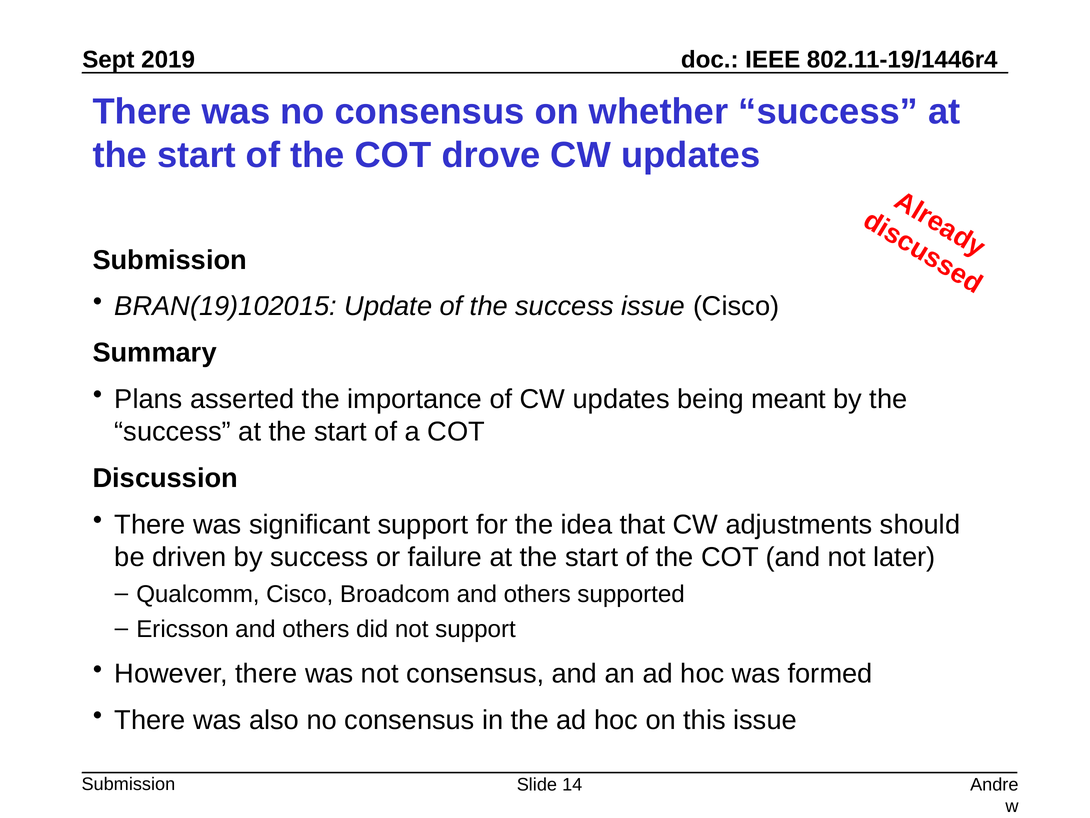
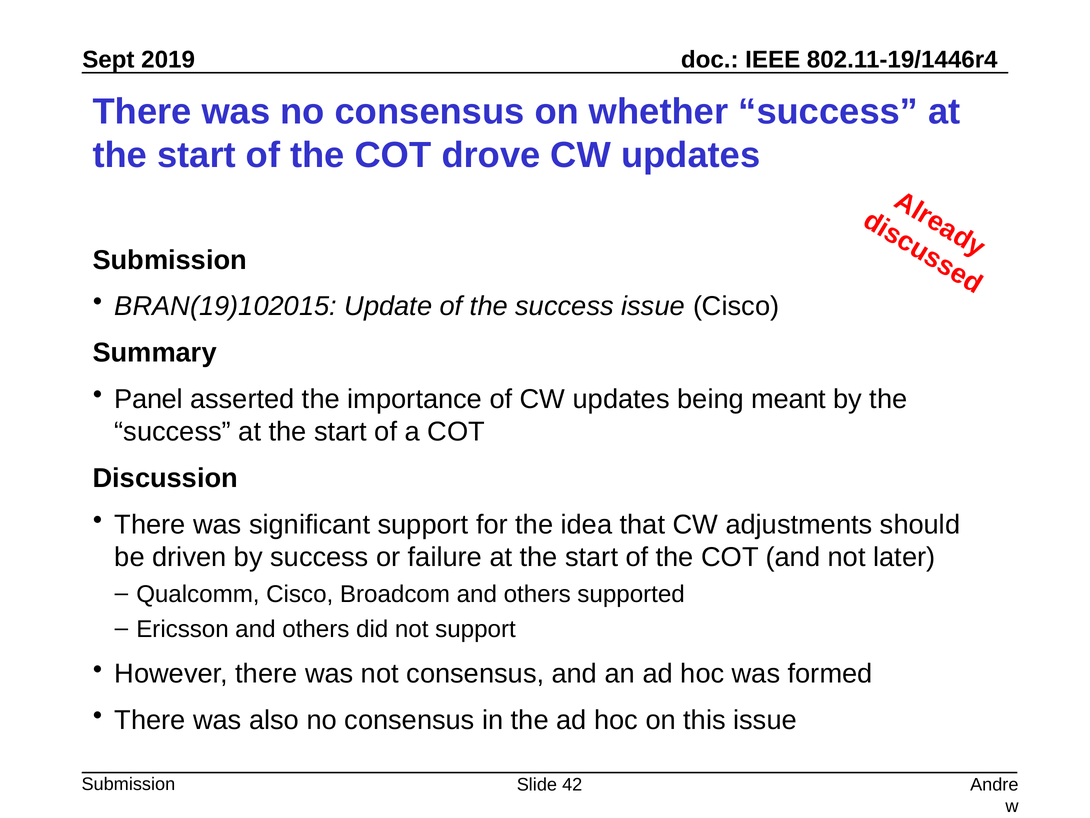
Plans: Plans -> Panel
14: 14 -> 42
